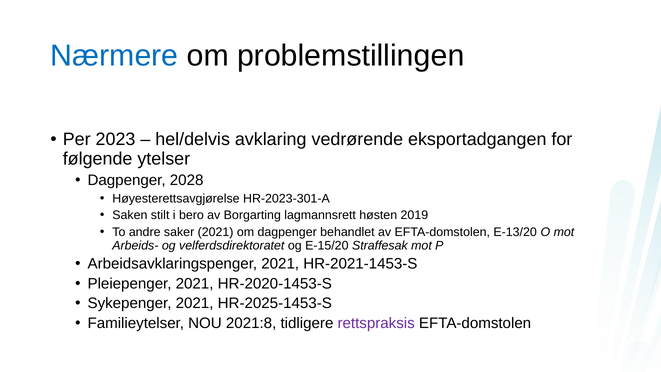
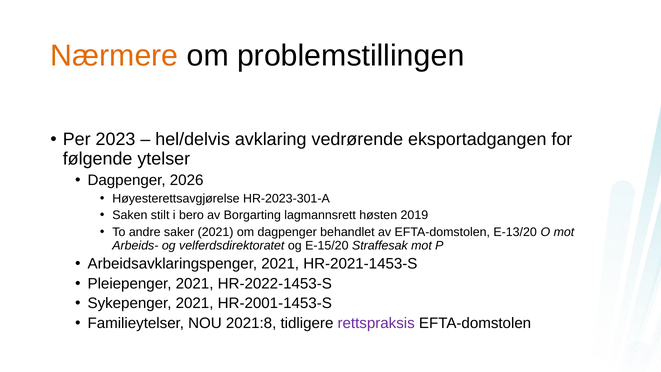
Nærmere colour: blue -> orange
2028: 2028 -> 2026
HR-2020-1453-S: HR-2020-1453-S -> HR-2022-1453-S
HR-2025-1453-S: HR-2025-1453-S -> HR-2001-1453-S
